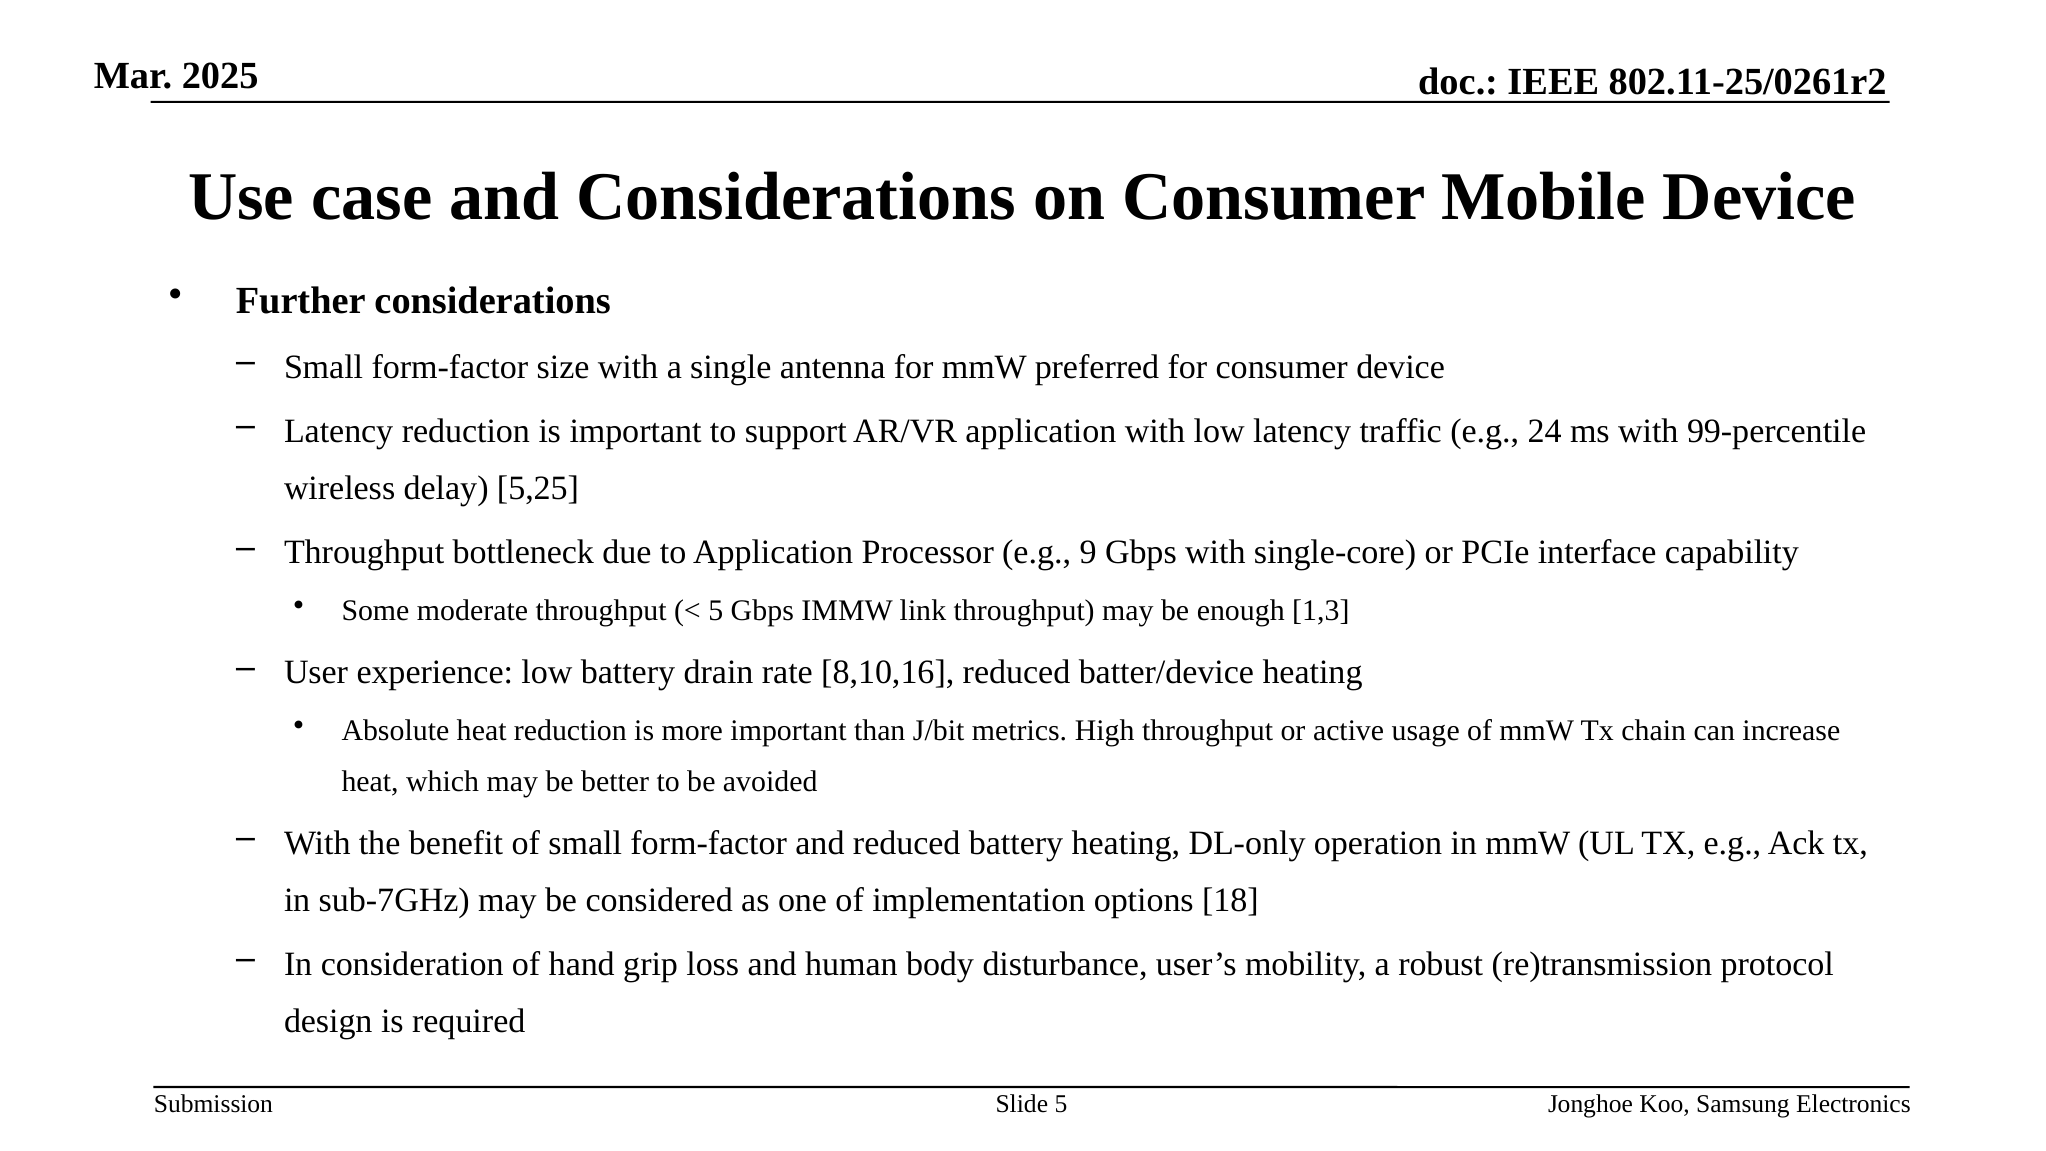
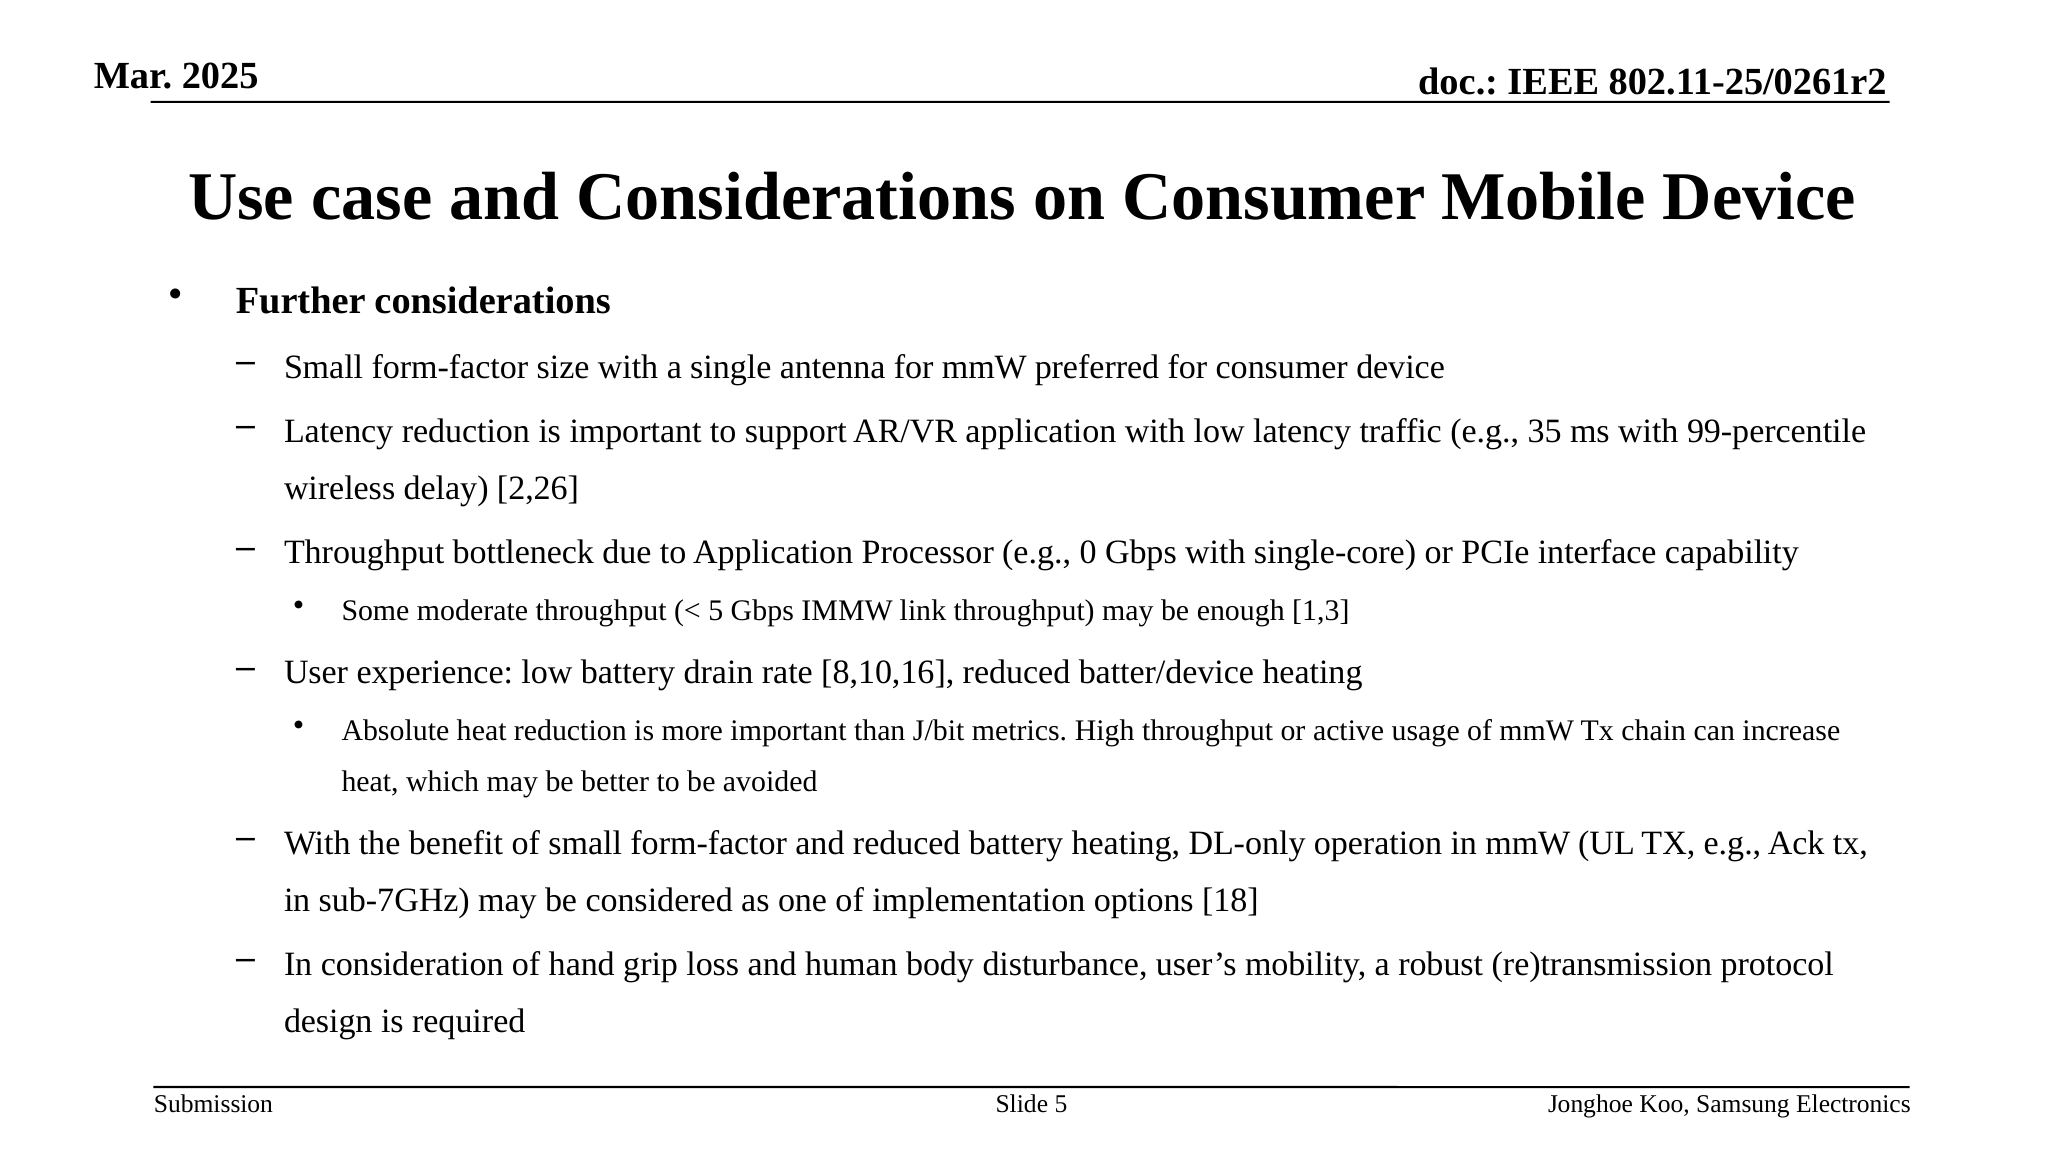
24: 24 -> 35
5,25: 5,25 -> 2,26
9: 9 -> 0
